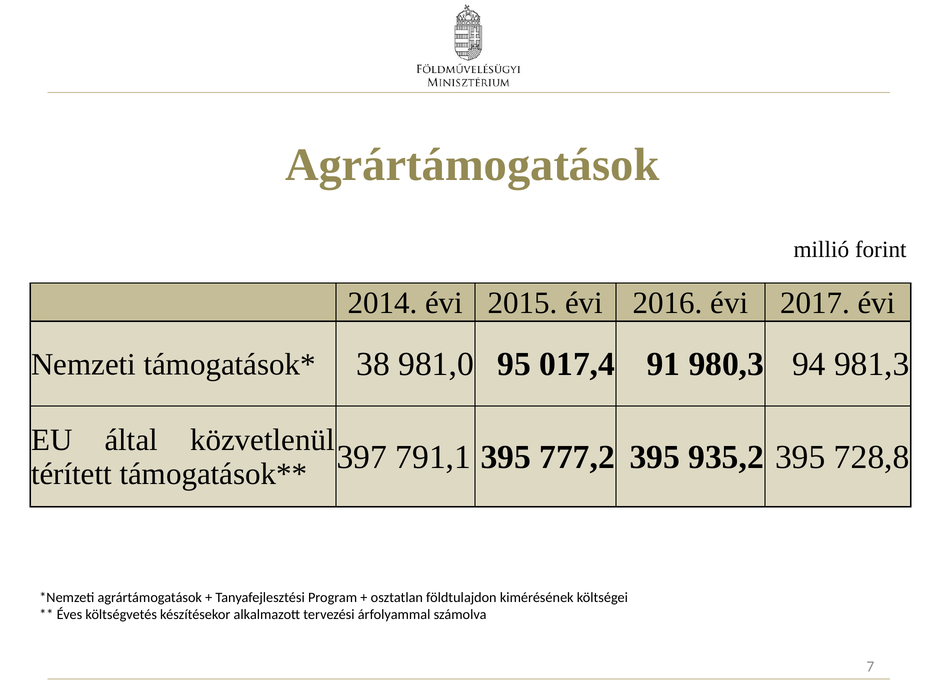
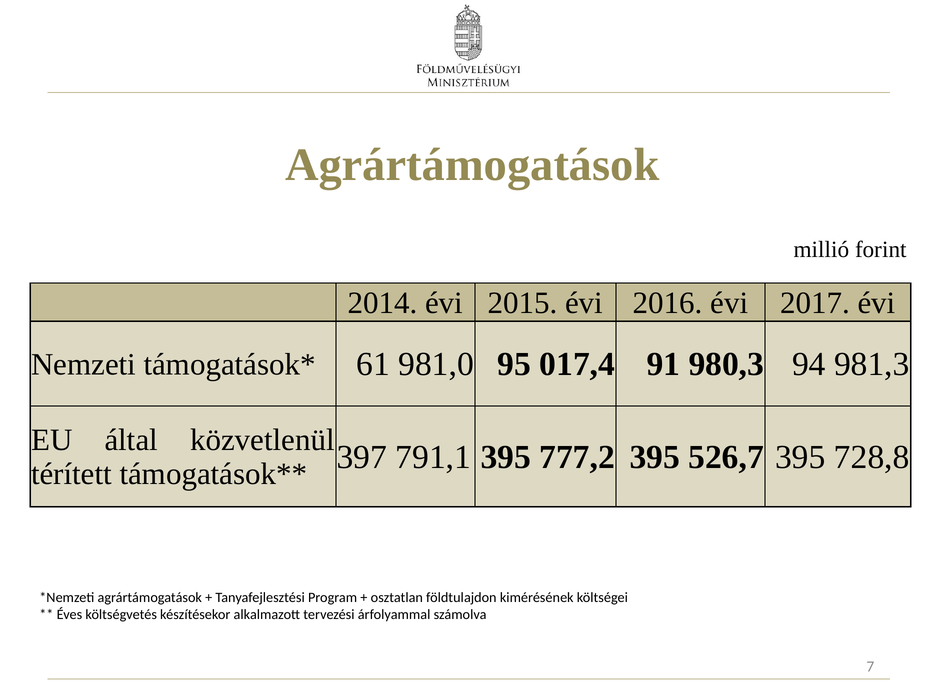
38: 38 -> 61
935,2: 935,2 -> 526,7
